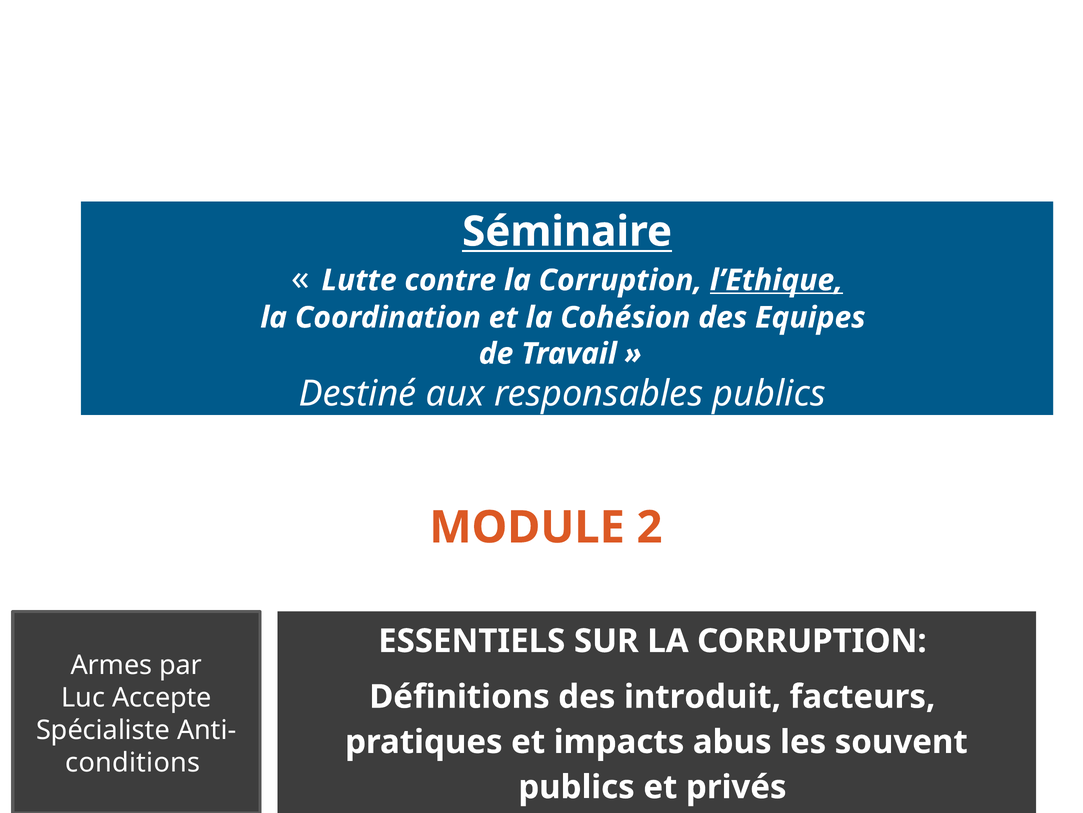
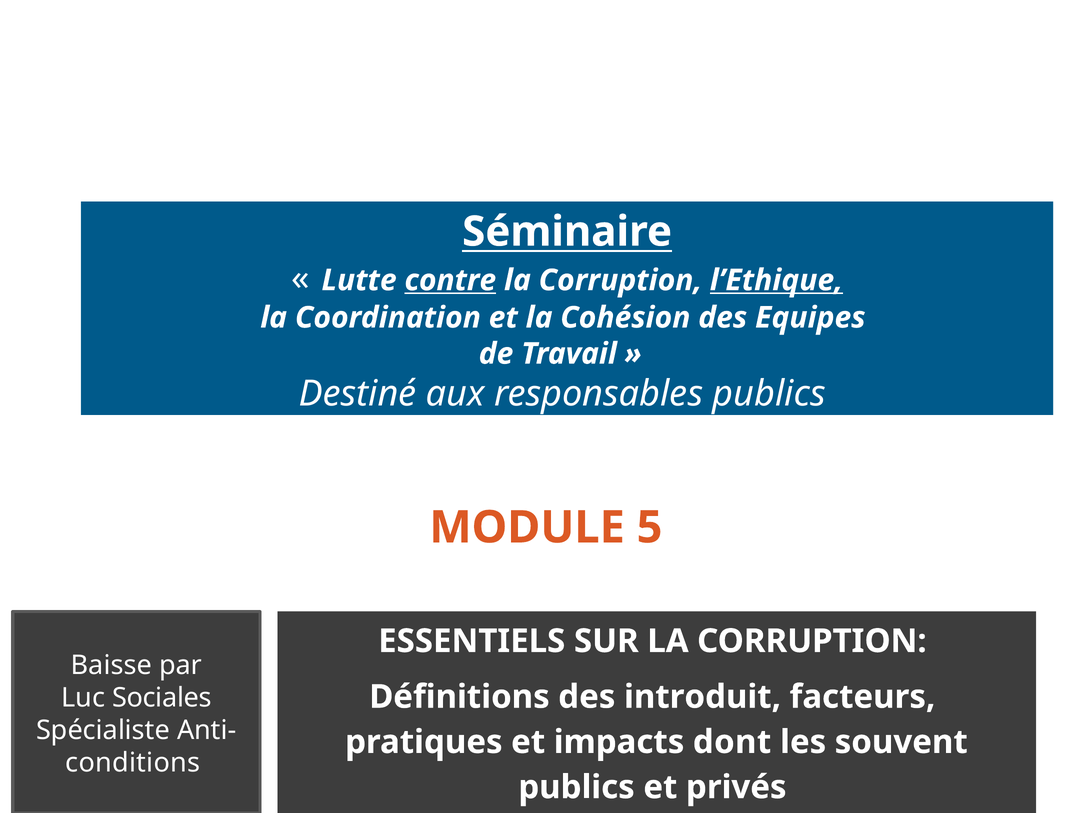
contre underline: none -> present
2: 2 -> 5
Armes: Armes -> Baisse
Accepte: Accepte -> Sociales
abus: abus -> dont
